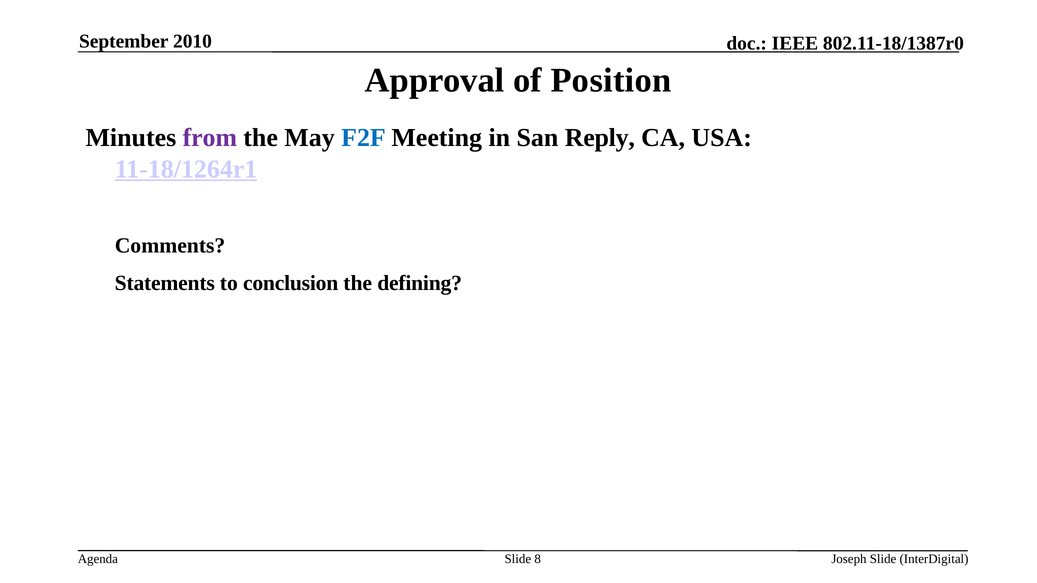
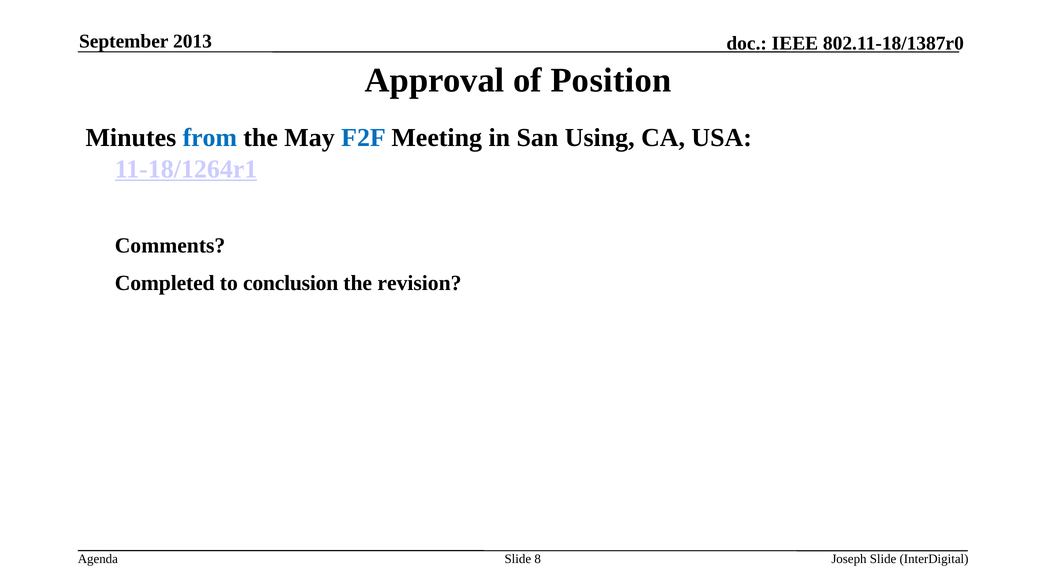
2010: 2010 -> 2013
from colour: purple -> blue
Reply: Reply -> Using
Statements: Statements -> Completed
defining: defining -> revision
